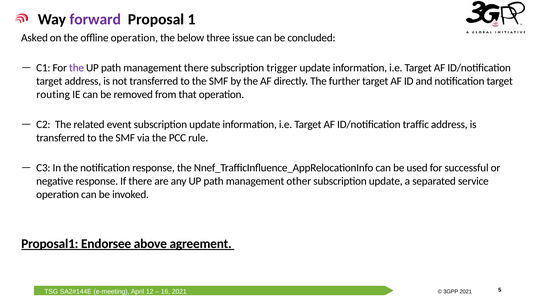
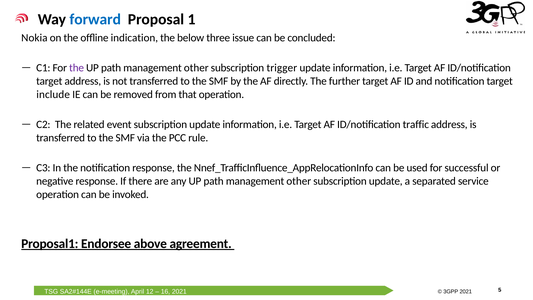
forward colour: purple -> blue
Asked: Asked -> Nokia
offline operation: operation -> indication
there at (196, 68): there -> other
routing: routing -> include
